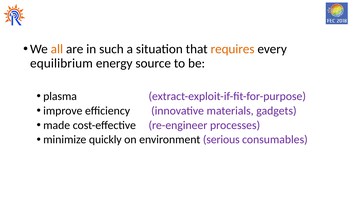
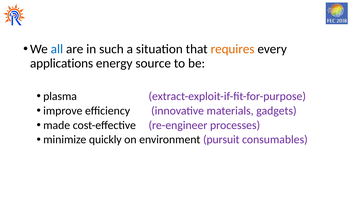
all colour: orange -> blue
equilibrium: equilibrium -> applications
serious: serious -> pursuit
